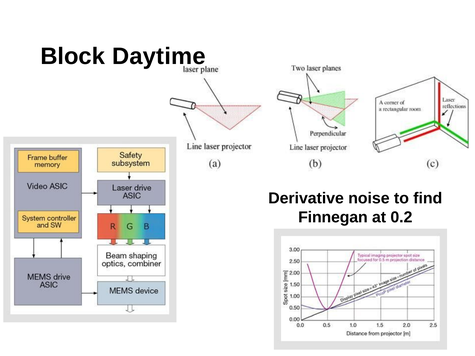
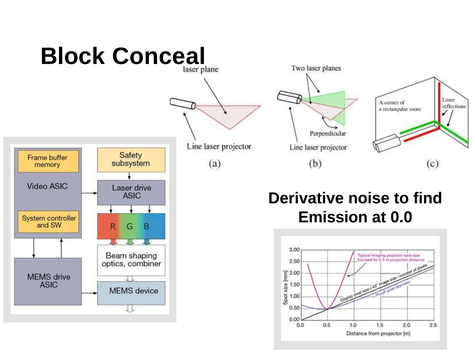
Daytime: Daytime -> Conceal
Finnegan: Finnegan -> Emission
0.2: 0.2 -> 0.0
